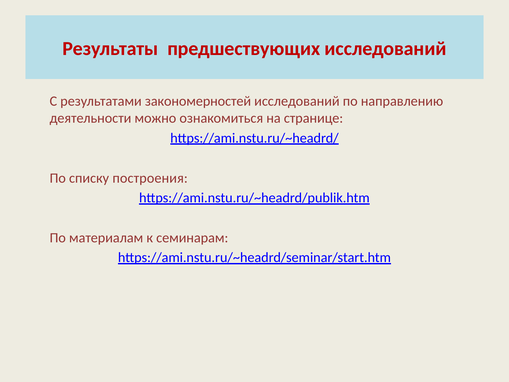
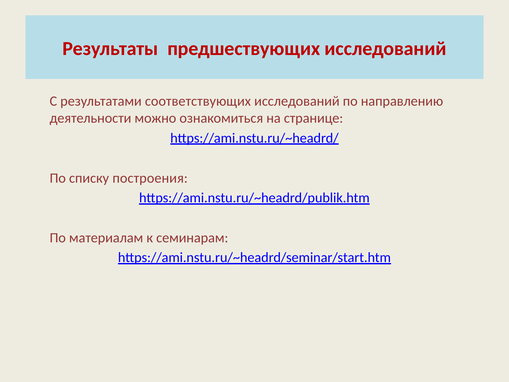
закономерностей: закономерностей -> соответствующих
